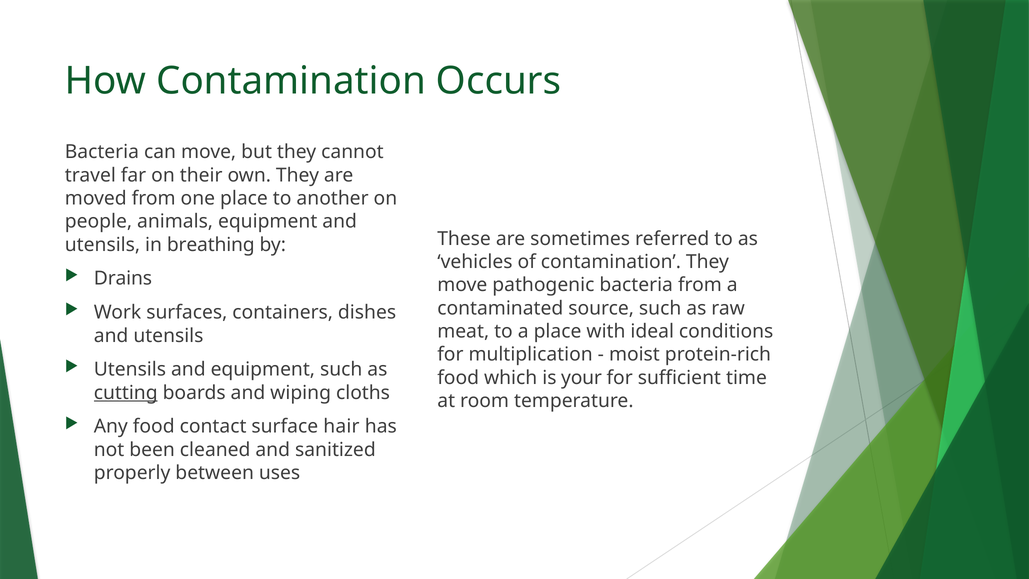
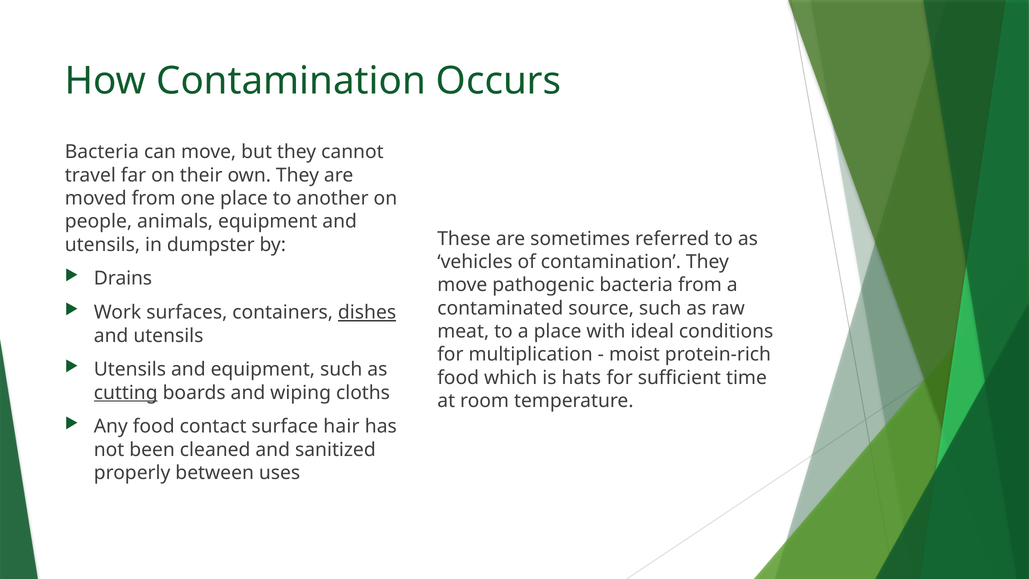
breathing: breathing -> dumpster
dishes underline: none -> present
your: your -> hats
